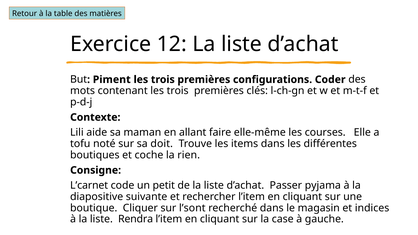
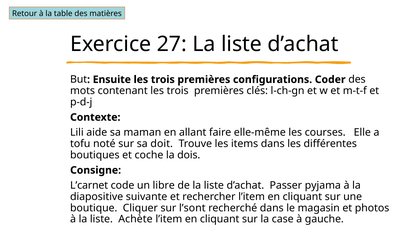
12: 12 -> 27
Piment: Piment -> Ensuite
rien: rien -> dois
petit: petit -> libre
indices: indices -> photos
Rendra: Rendra -> Achète
